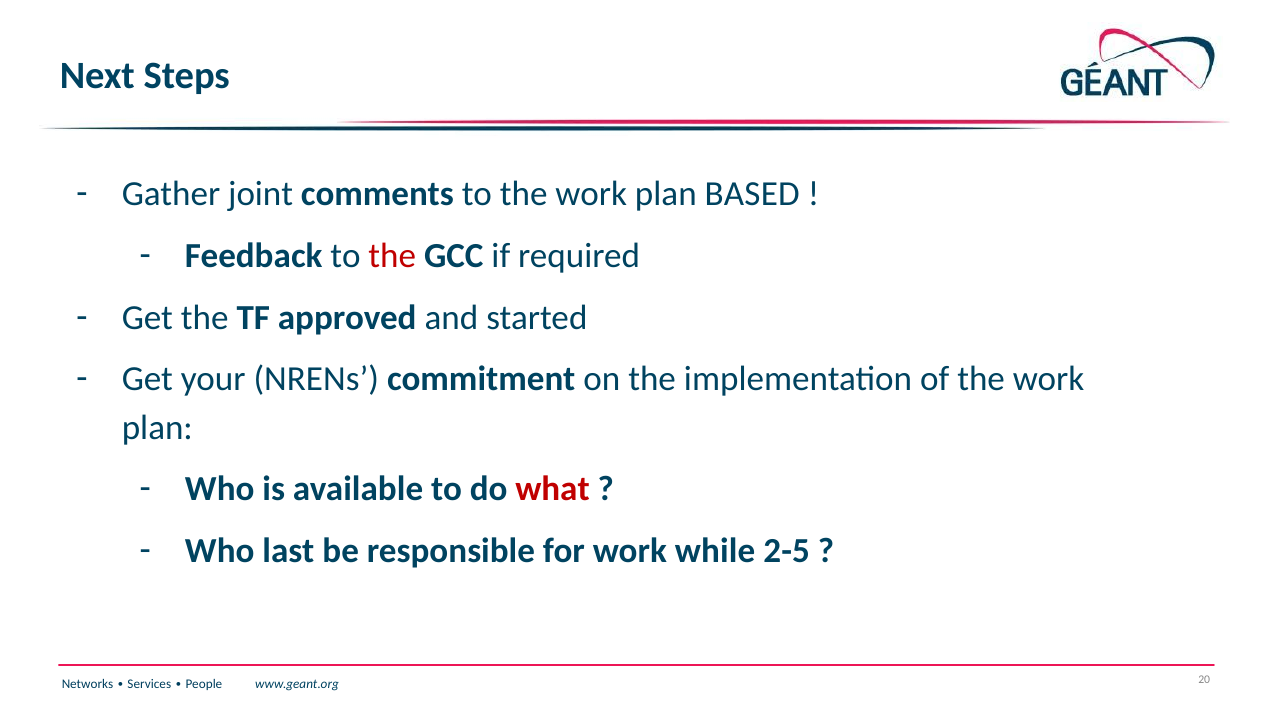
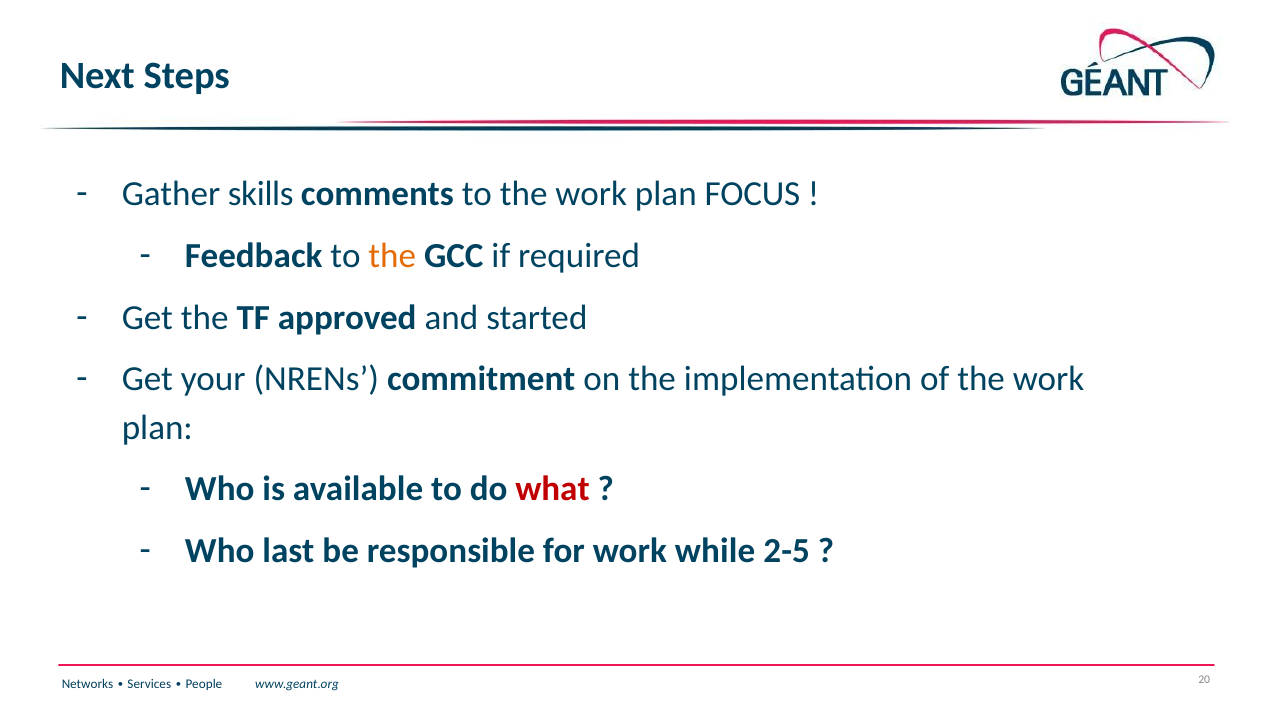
joint: joint -> skills
BASED: BASED -> FOCUS
the at (392, 256) colour: red -> orange
